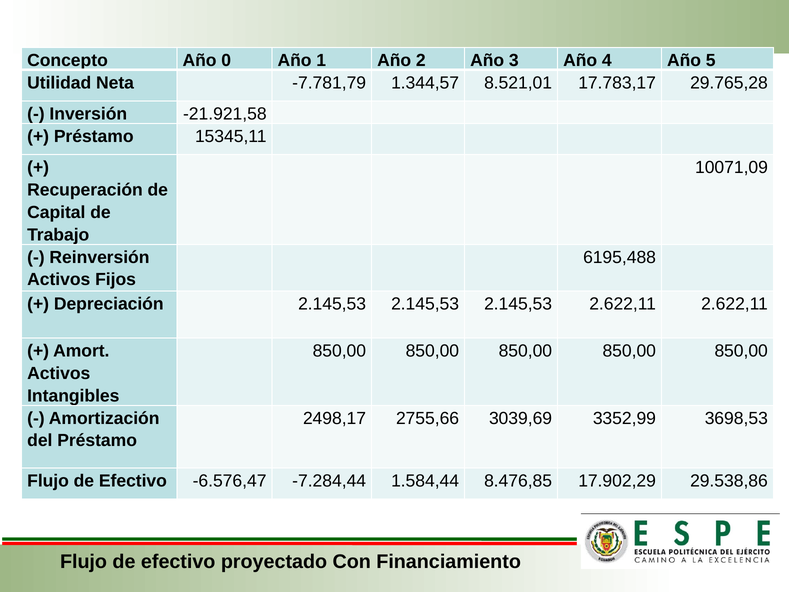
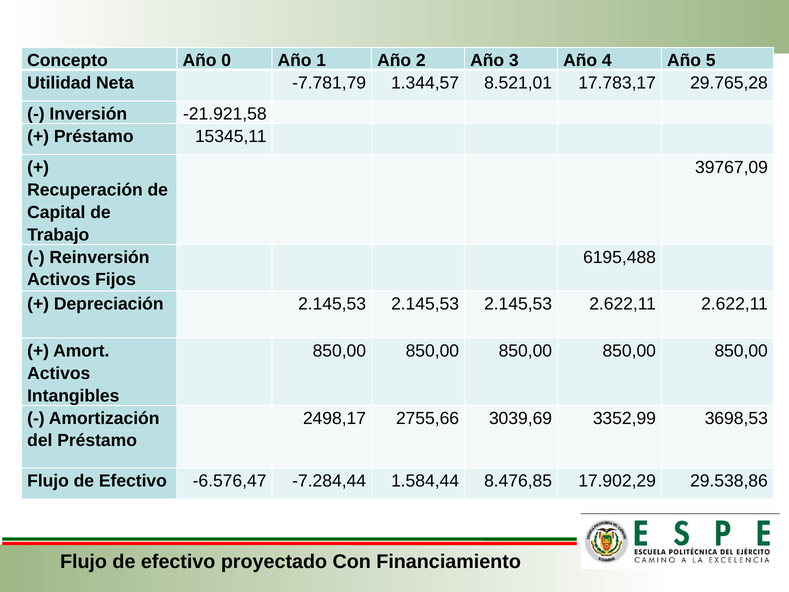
10071,09: 10071,09 -> 39767,09
